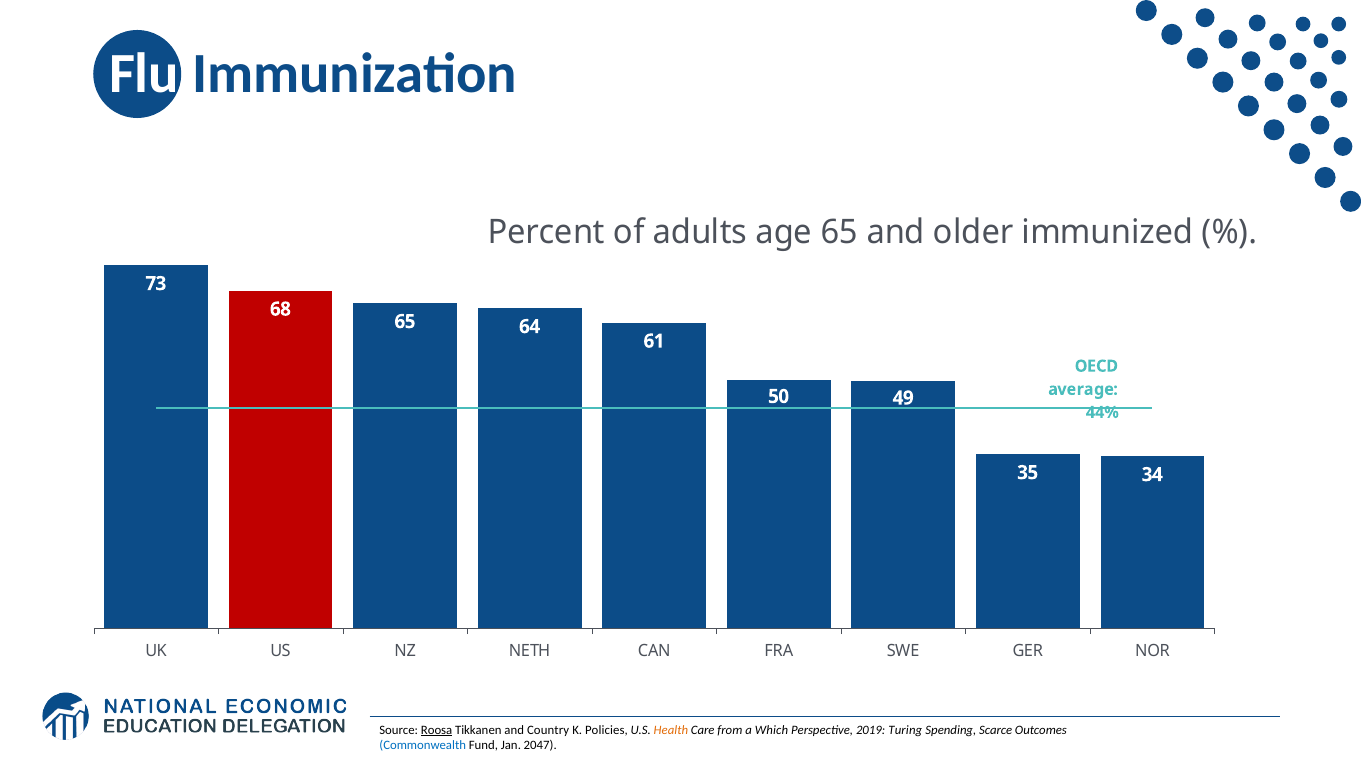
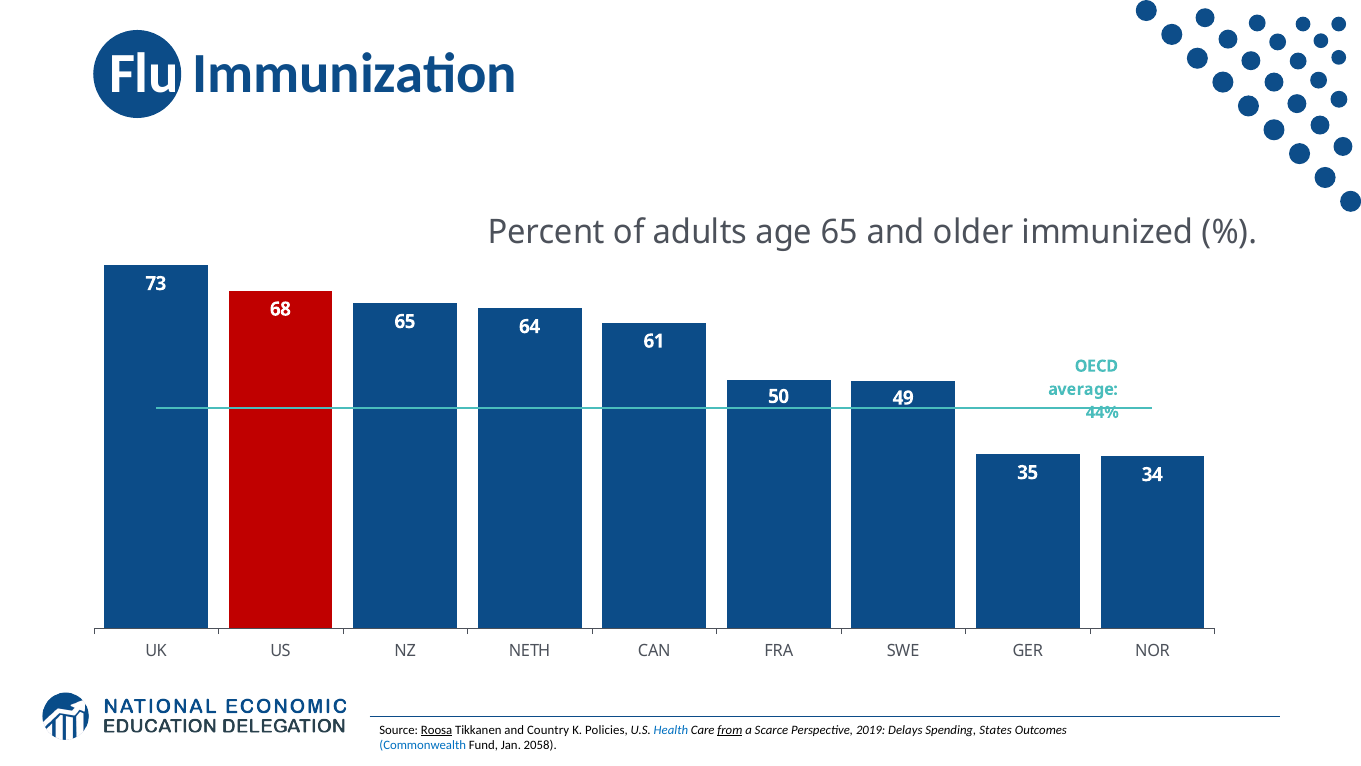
Health colour: orange -> blue
from underline: none -> present
Which: Which -> Scarce
Turing: Turing -> Delays
Scarce: Scarce -> States
2047: 2047 -> 2058
